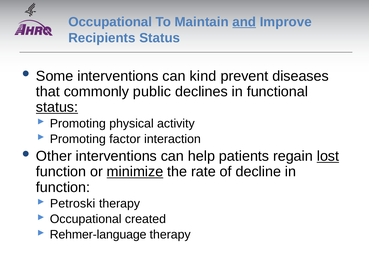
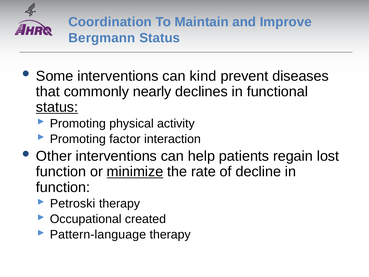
Occupational at (110, 22): Occupational -> Coordination
and underline: present -> none
Recipients: Recipients -> Bergmann
public: public -> nearly
lost underline: present -> none
Rehmer-language: Rehmer-language -> Pattern-language
